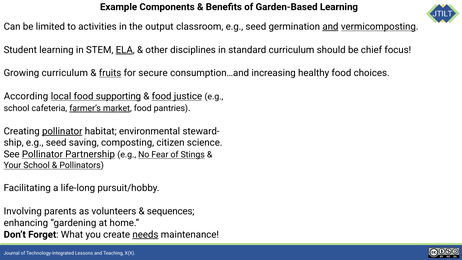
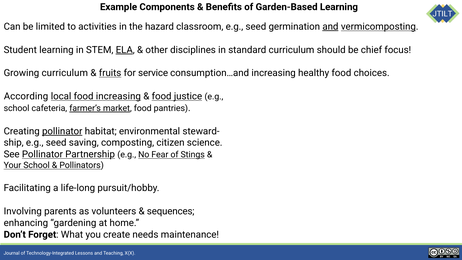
output: output -> hazard
secure: secure -> service
food supporting: supporting -> increasing
needs underline: present -> none
